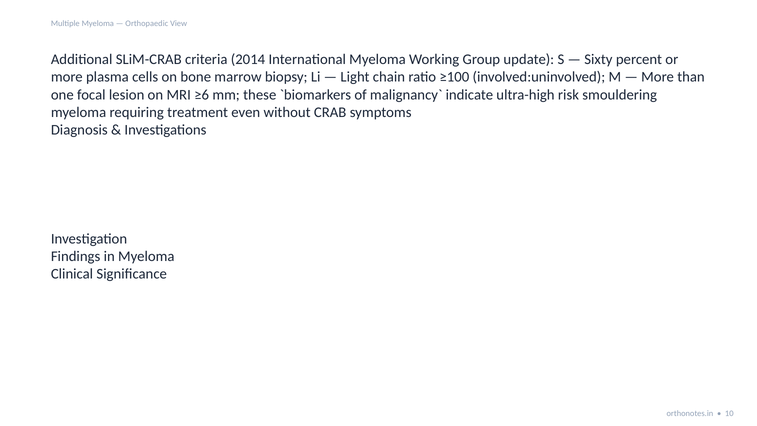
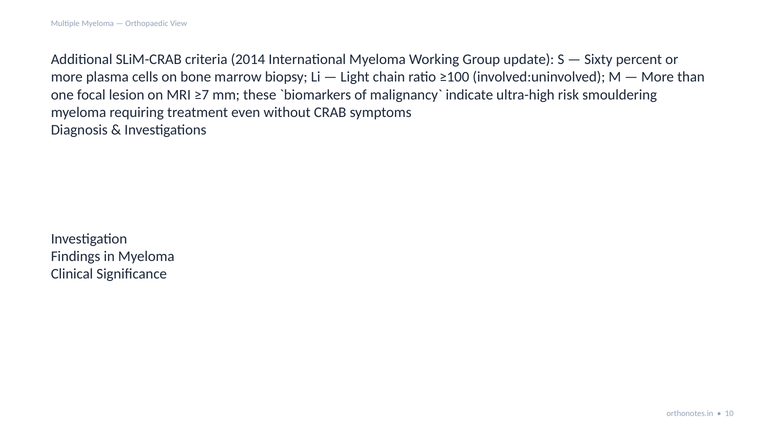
≥6: ≥6 -> ≥7
